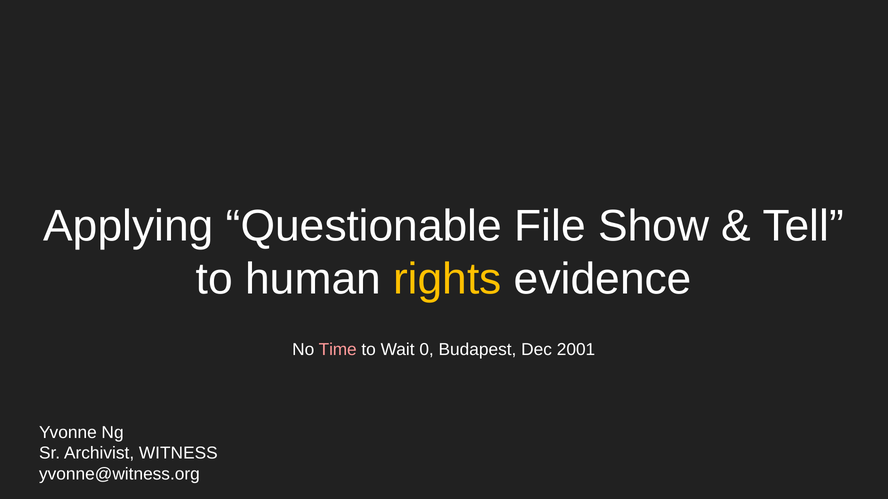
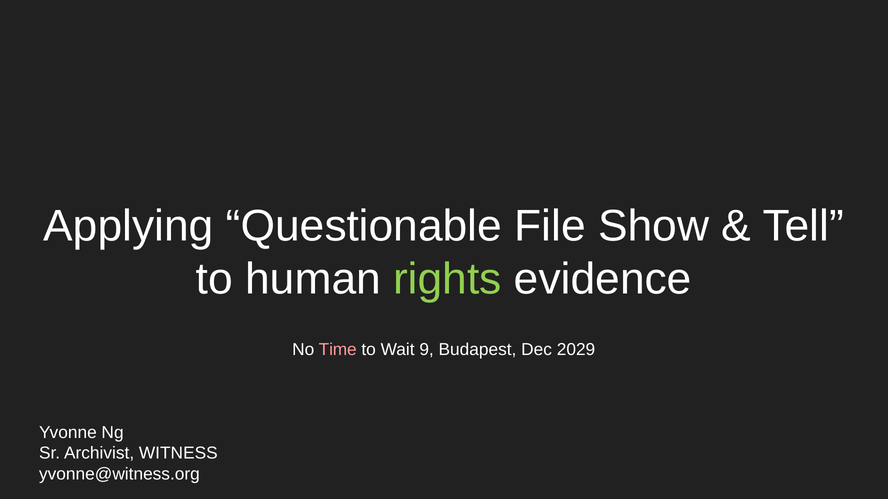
rights colour: yellow -> light green
0: 0 -> 9
2001: 2001 -> 2029
